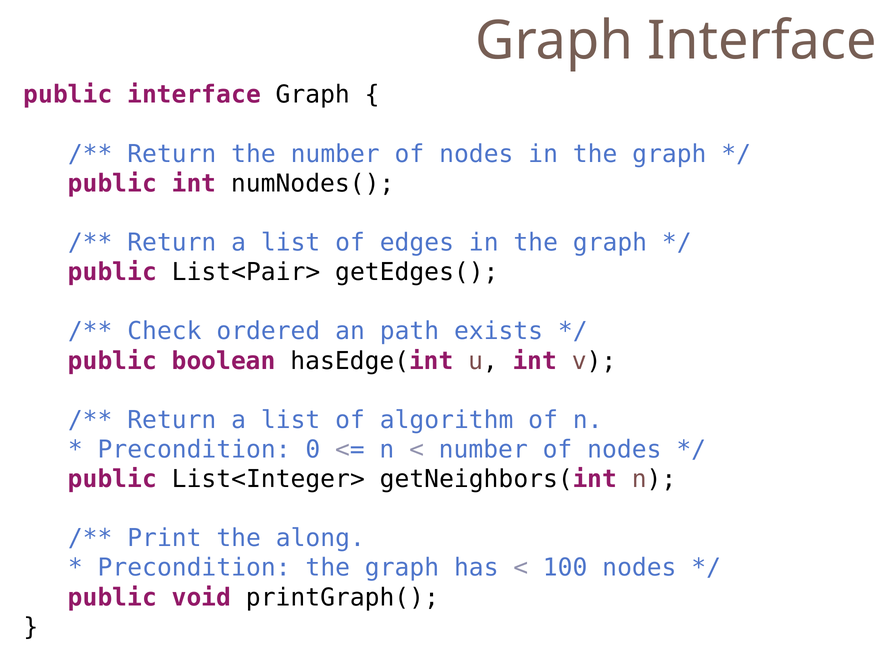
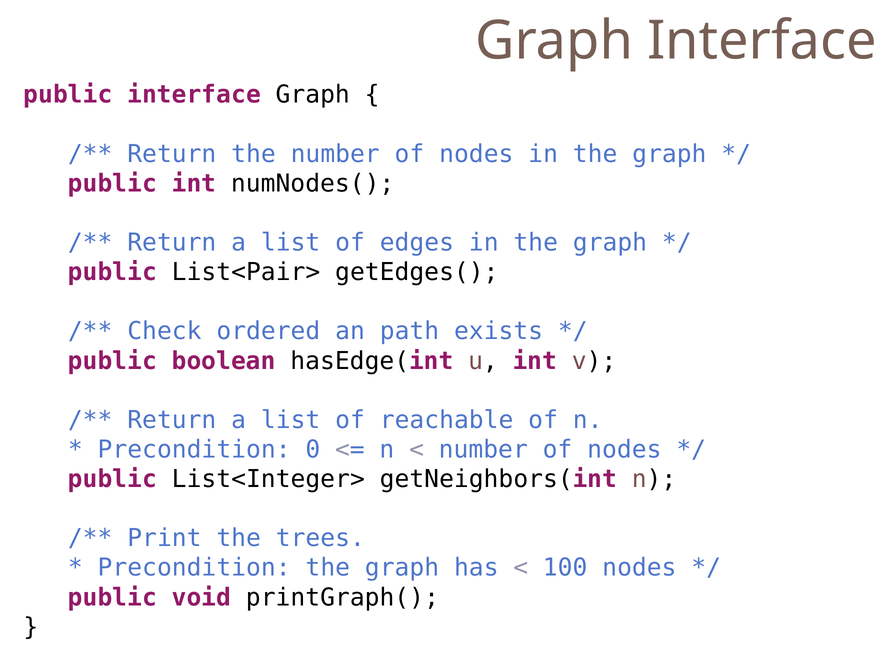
algorithm: algorithm -> reachable
along: along -> trees
